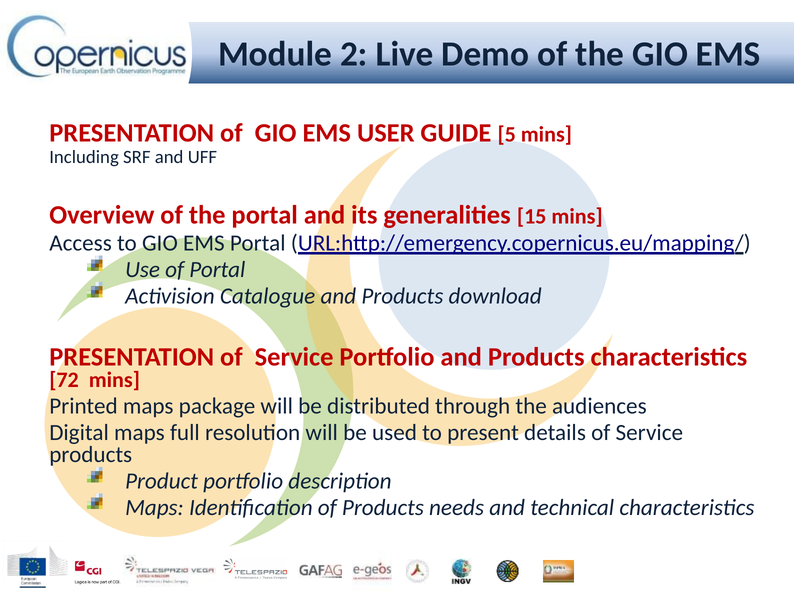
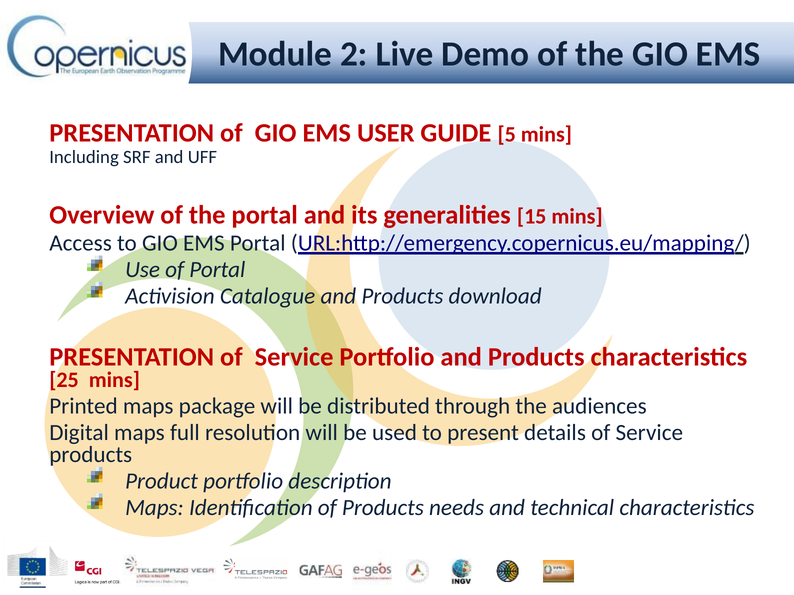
72: 72 -> 25
